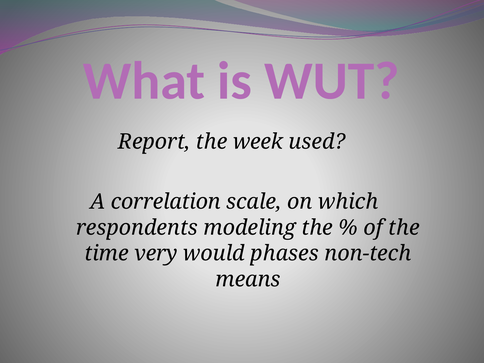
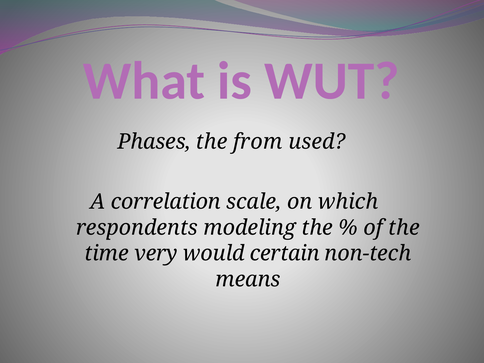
Report: Report -> Phases
week: week -> from
phases: phases -> certain
